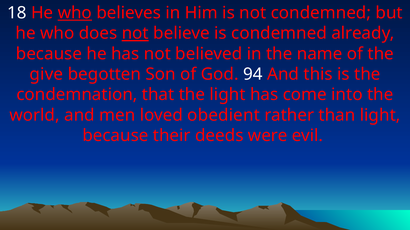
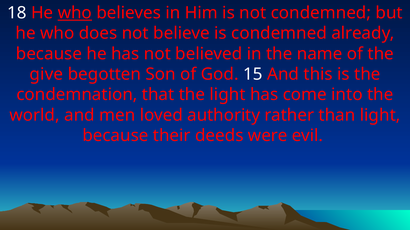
not at (135, 33) underline: present -> none
94: 94 -> 15
obedient: obedient -> authority
